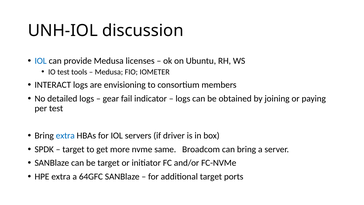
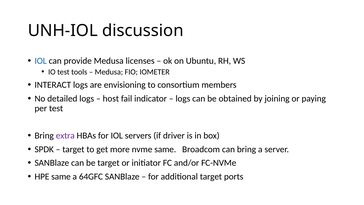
gear: gear -> host
extra at (65, 136) colour: blue -> purple
HPE extra: extra -> same
